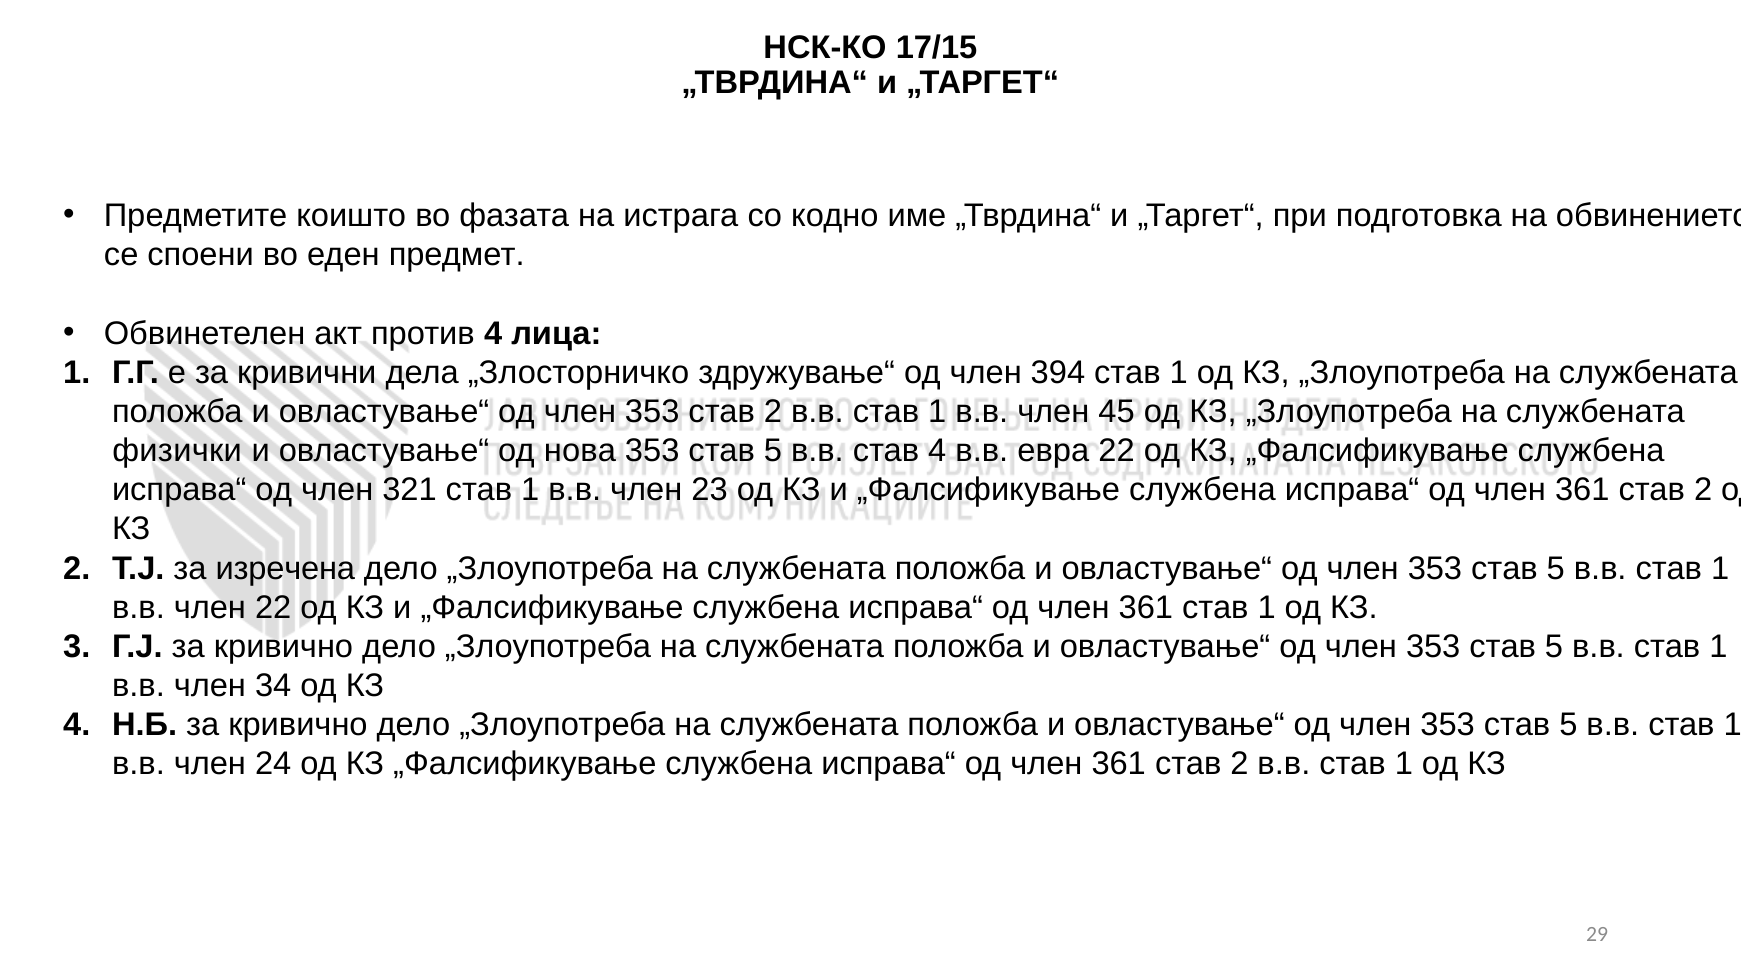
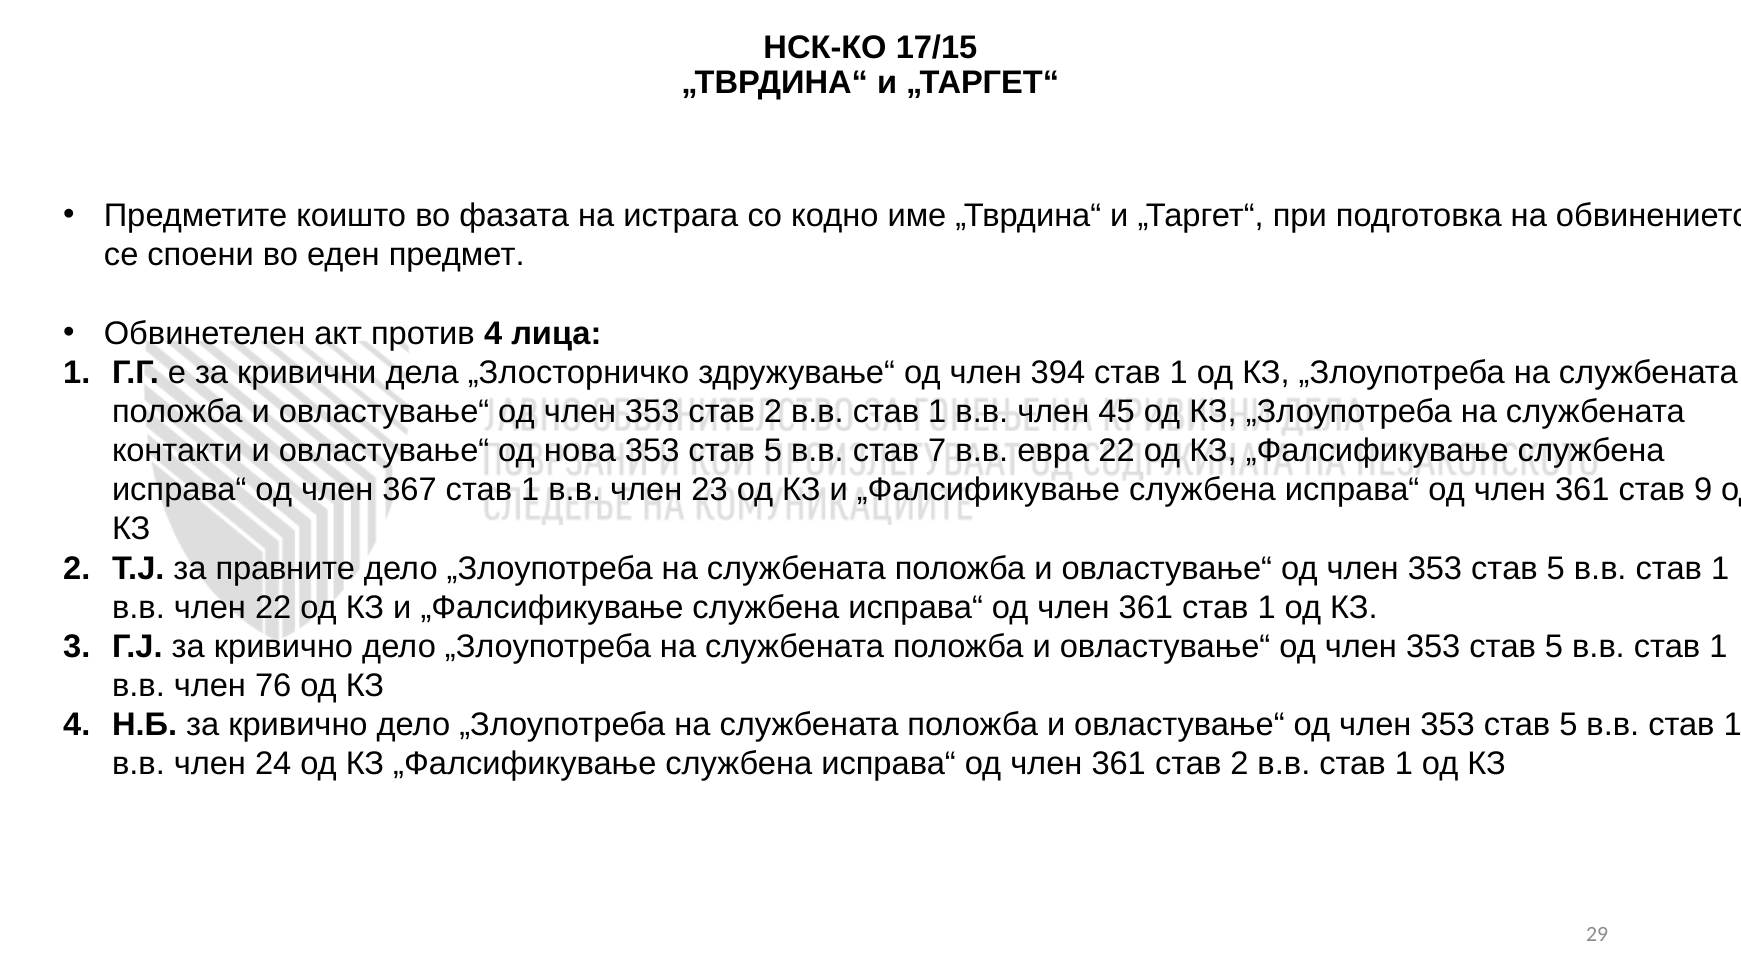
физички: физички -> контакти
став 4: 4 -> 7
321: 321 -> 367
2 at (1703, 490): 2 -> 9
изречена: изречена -> правните
34: 34 -> 76
